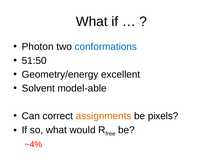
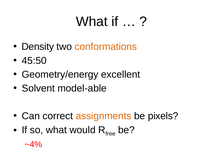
Photon: Photon -> Density
conformations colour: blue -> orange
51:50: 51:50 -> 45:50
